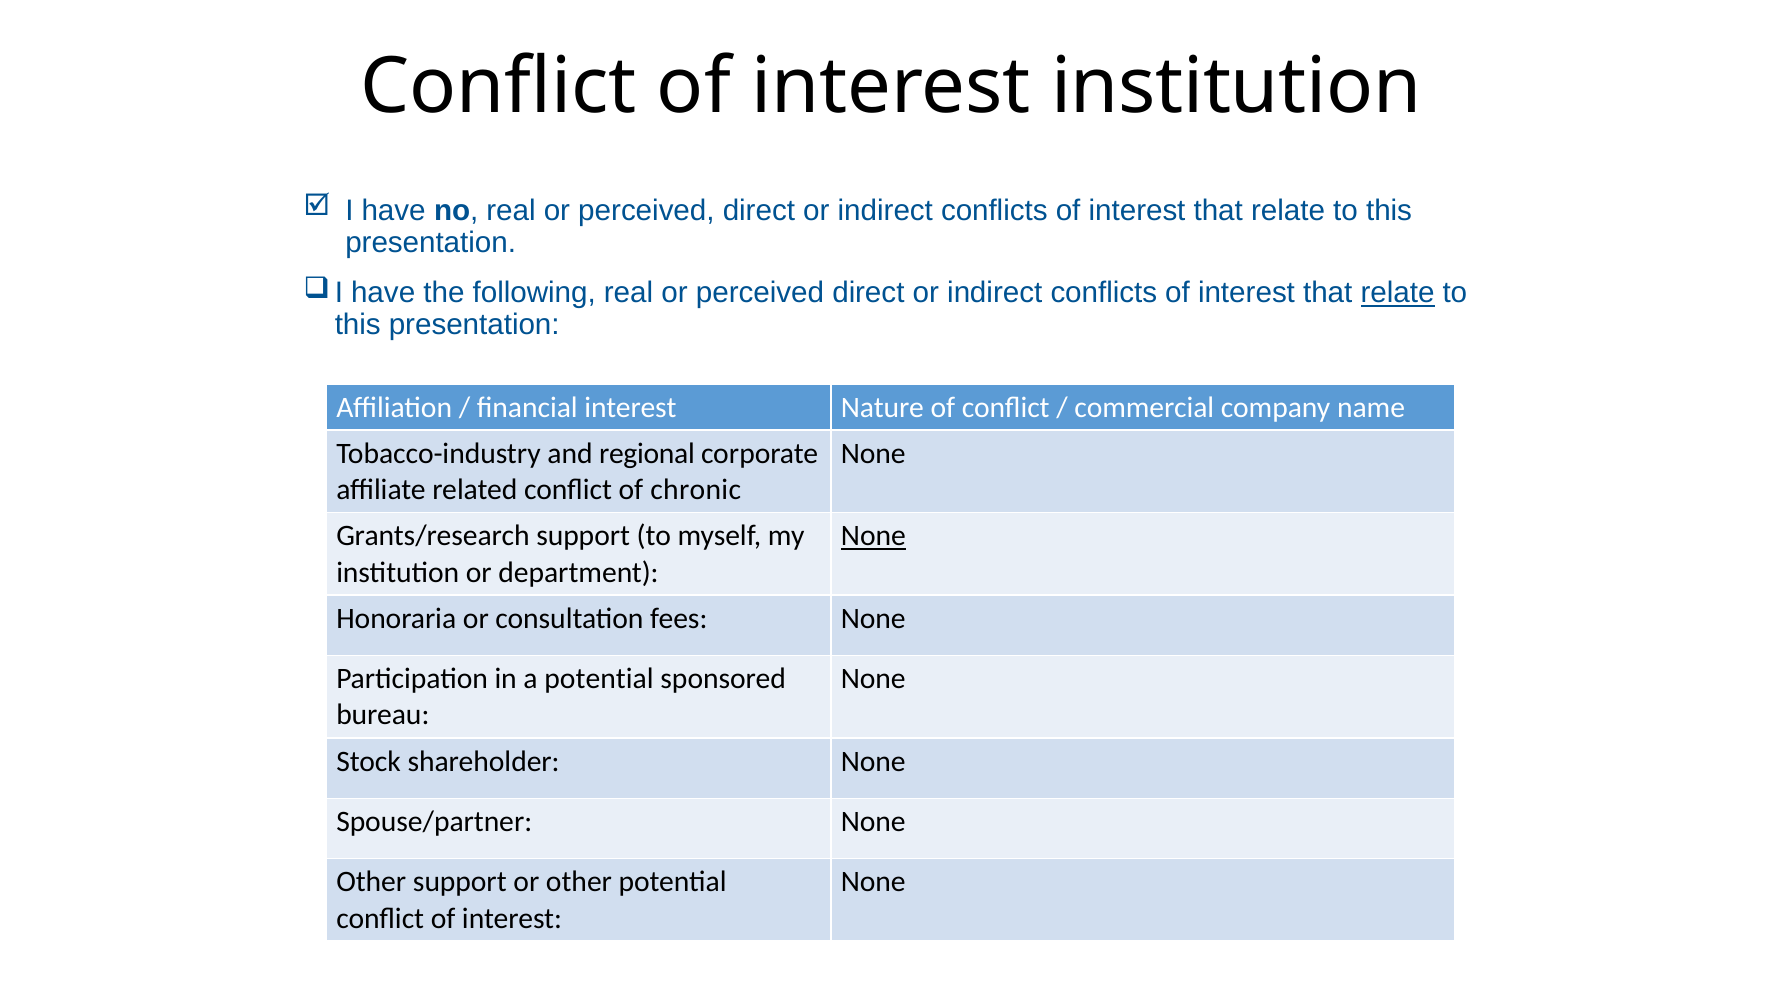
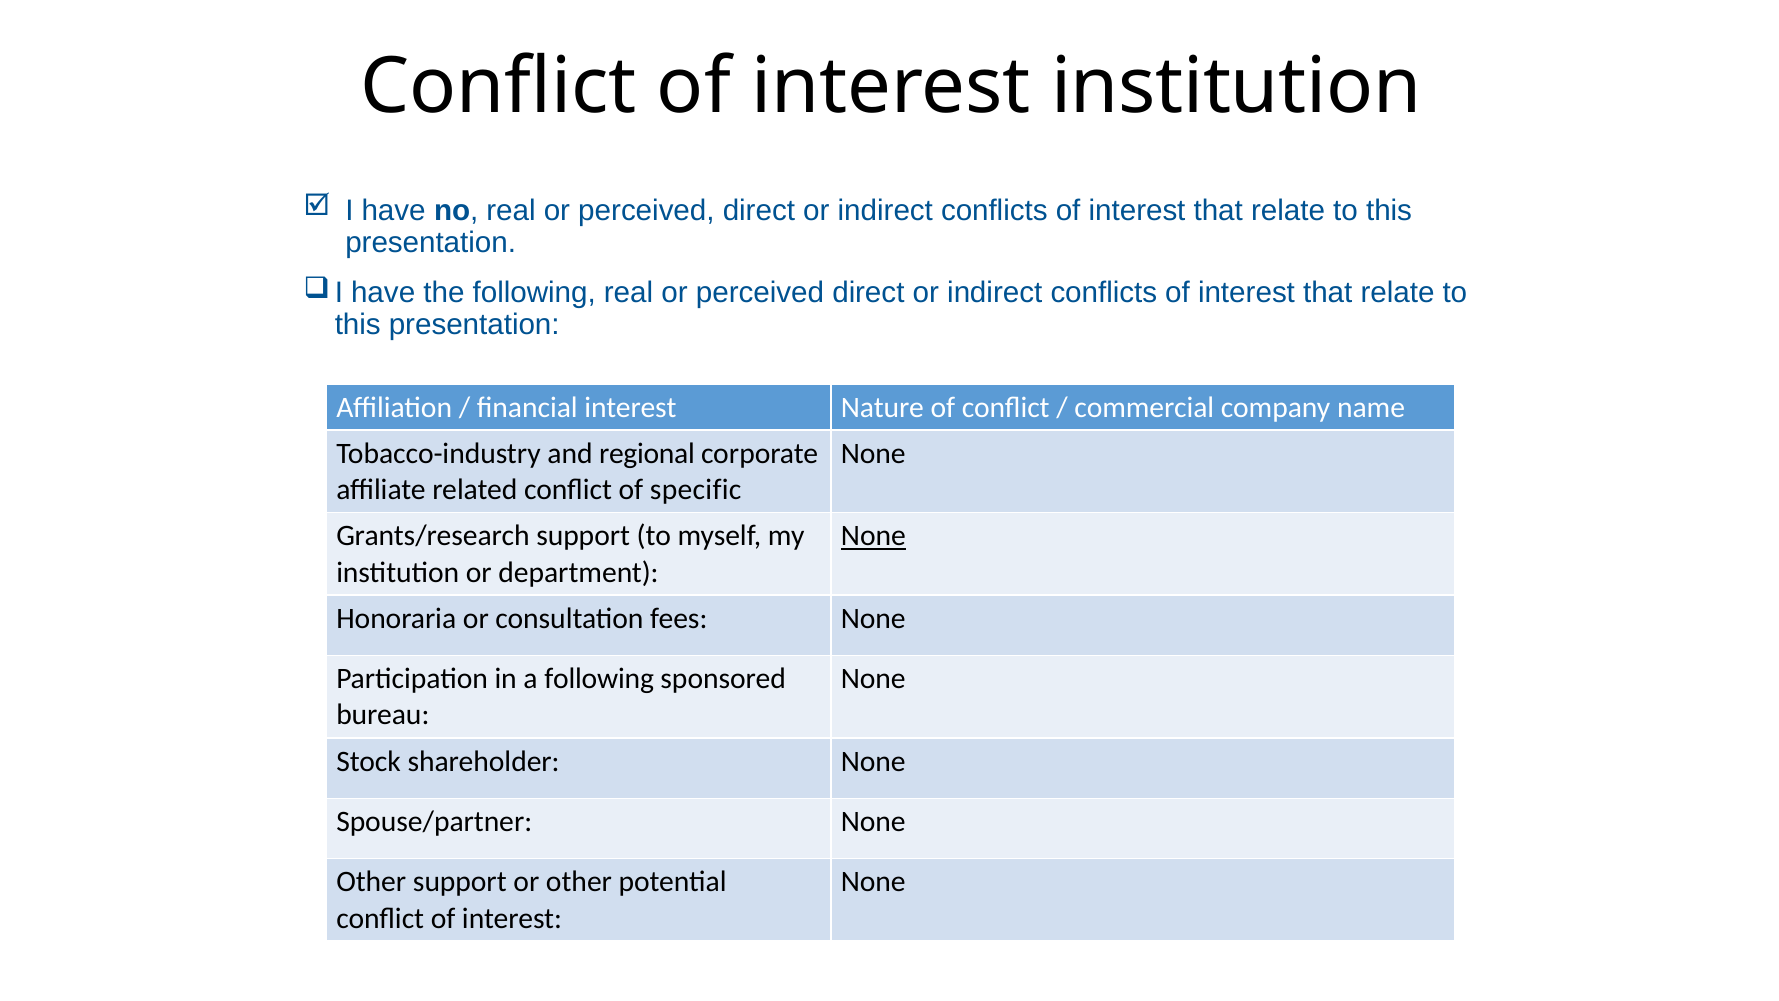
relate at (1398, 293) underline: present -> none
chronic: chronic -> specific
a potential: potential -> following
